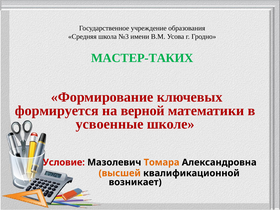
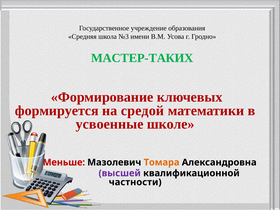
верной: верной -> средой
Условие: Условие -> Меньше
высшей colour: orange -> purple
возникает: возникает -> частности
